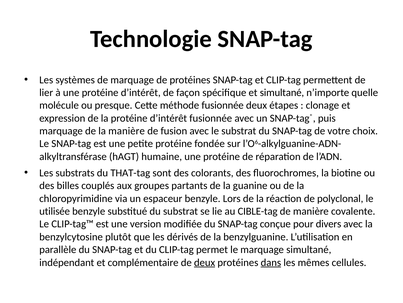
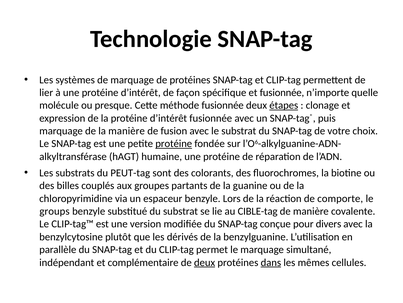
et simultané: simultané -> fusionnée
étapes underline: none -> present
protéine at (174, 143) underline: none -> present
THAT-tag: THAT-tag -> PEUT-tag
polyclonal: polyclonal -> comporte
utilisée: utilisée -> groups
